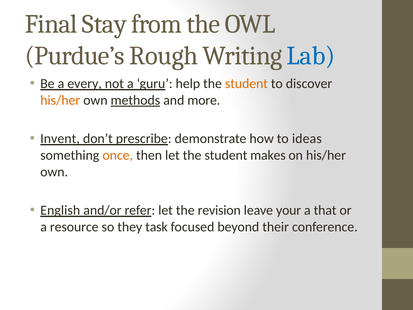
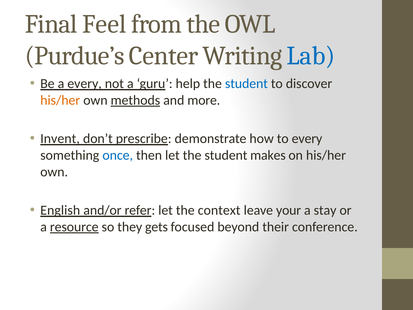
Stay: Stay -> Feel
Rough: Rough -> Center
student at (246, 84) colour: orange -> blue
to ideas: ideas -> every
once colour: orange -> blue
revision: revision -> context
that: that -> stay
resource underline: none -> present
task: task -> gets
